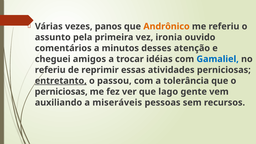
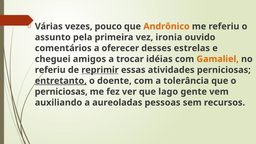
panos: panos -> pouco
minutos: minutos -> oferecer
atenção: atenção -> estrelas
Gamaliel colour: blue -> orange
reprimir underline: none -> present
passou: passou -> doente
miseráveis: miseráveis -> aureoladas
